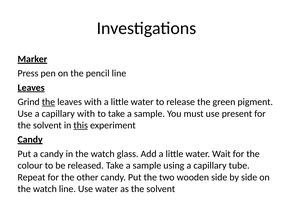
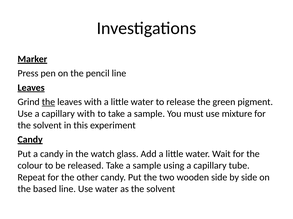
present: present -> mixture
this underline: present -> none
watch at (45, 190): watch -> based
